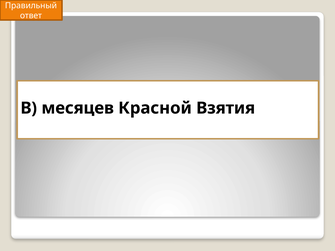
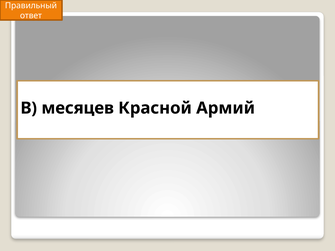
Взятия: Взятия -> Армий
